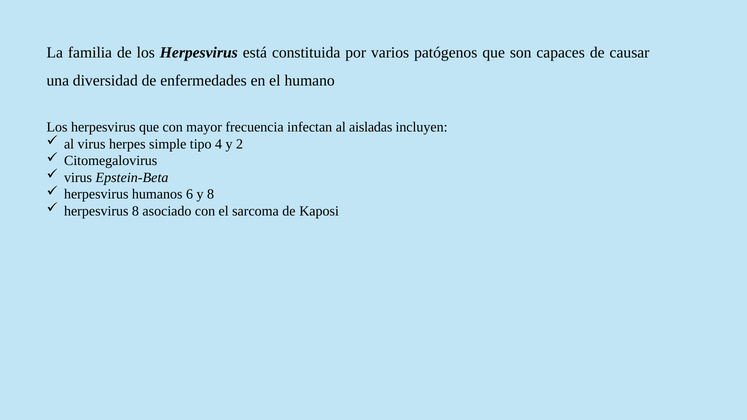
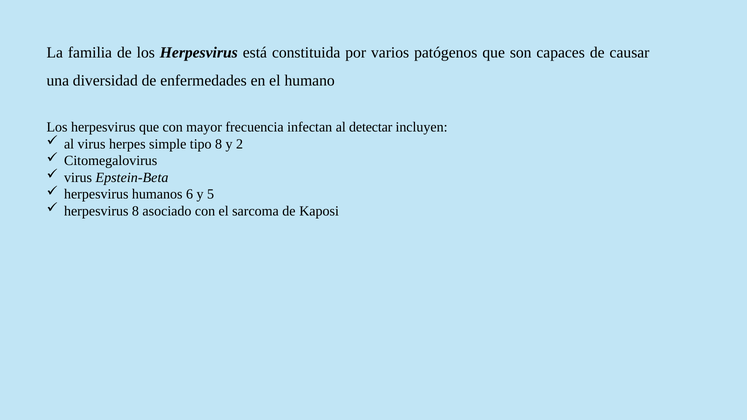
aisladas: aisladas -> detectar
tipo 4: 4 -> 8
y 8: 8 -> 5
